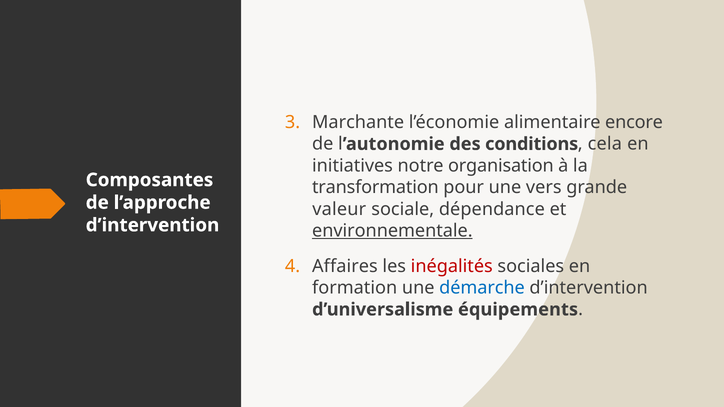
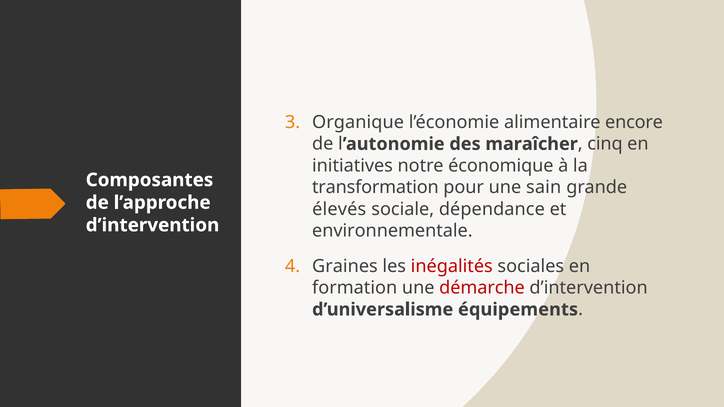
Marchante: Marchante -> Organique
conditions: conditions -> maraîcher
cela: cela -> cinq
organisation: organisation -> économique
vers: vers -> sain
valeur: valeur -> élevés
environnementale underline: present -> none
Affaires: Affaires -> Graines
démarche colour: blue -> red
